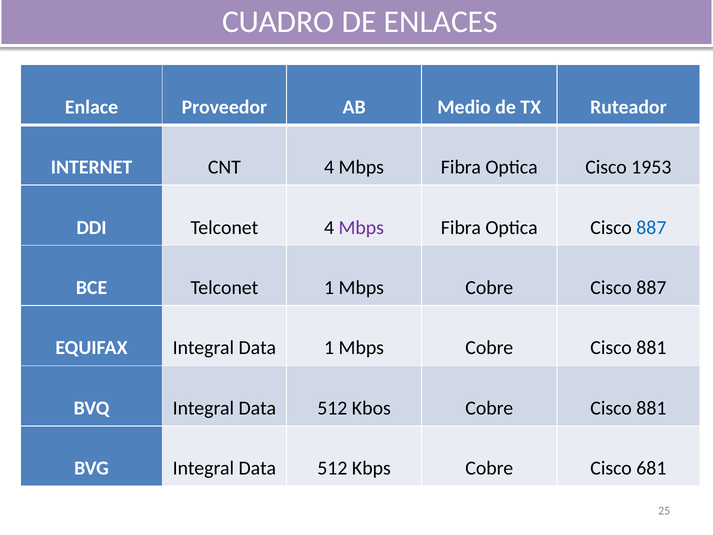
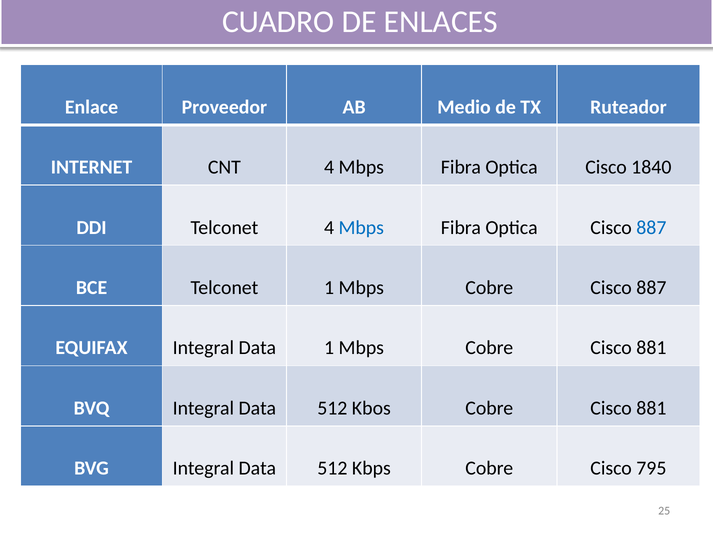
1953: 1953 -> 1840
Mbps at (361, 227) colour: purple -> blue
681: 681 -> 795
